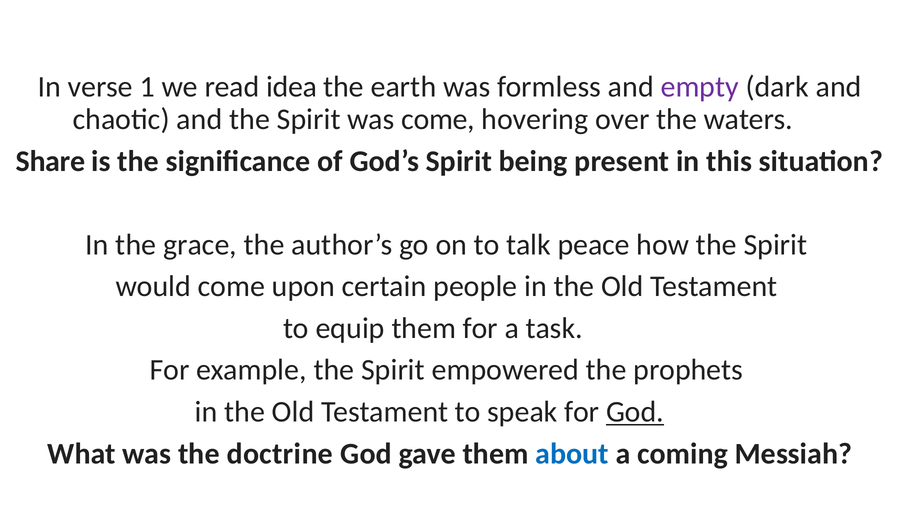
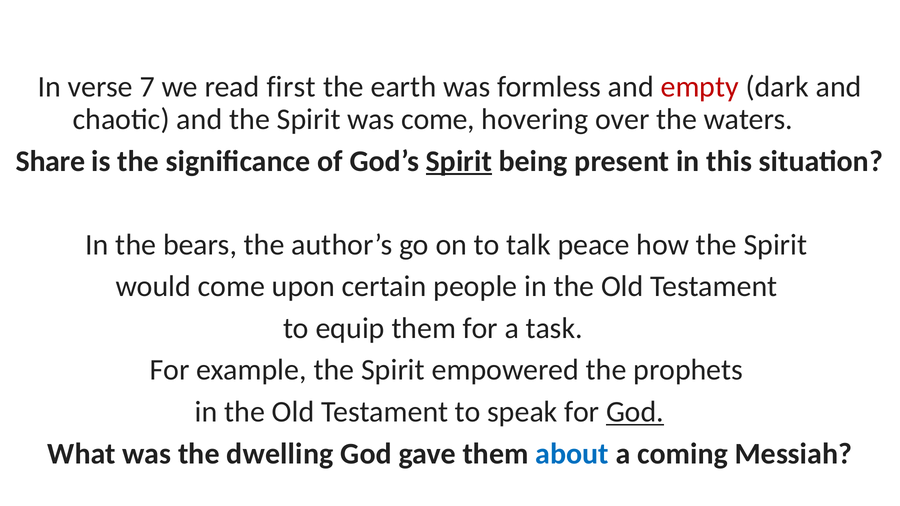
1: 1 -> 7
idea: idea -> first
empty colour: purple -> red
Spirit at (459, 161) underline: none -> present
grace: grace -> bears
doctrine: doctrine -> dwelling
